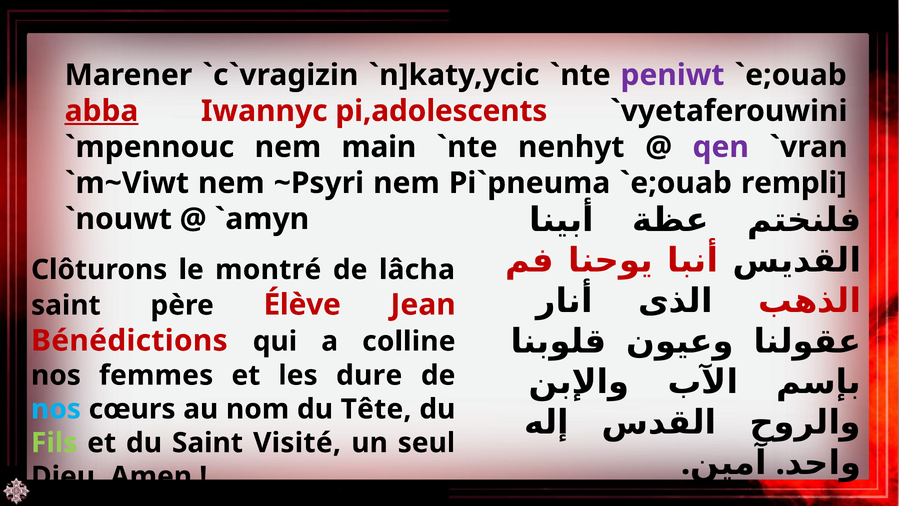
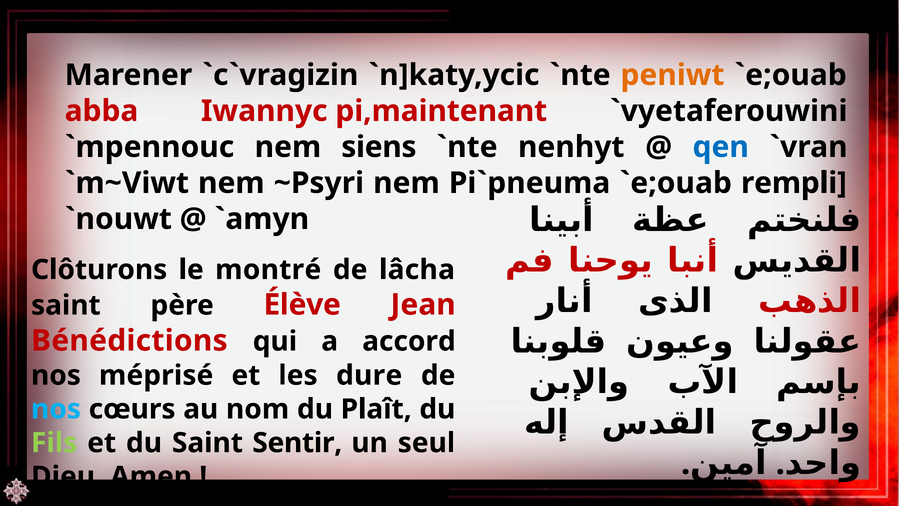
peniwt colour: purple -> orange
abba underline: present -> none
pi,adolescents: pi,adolescents -> pi,maintenant
main: main -> siens
qen colour: purple -> blue
colline: colline -> accord
femmes: femmes -> méprisé
Tête: Tête -> Plaît
Visité: Visité -> Sentir
